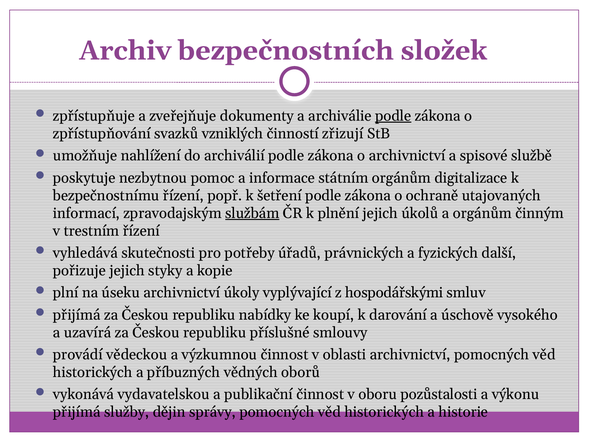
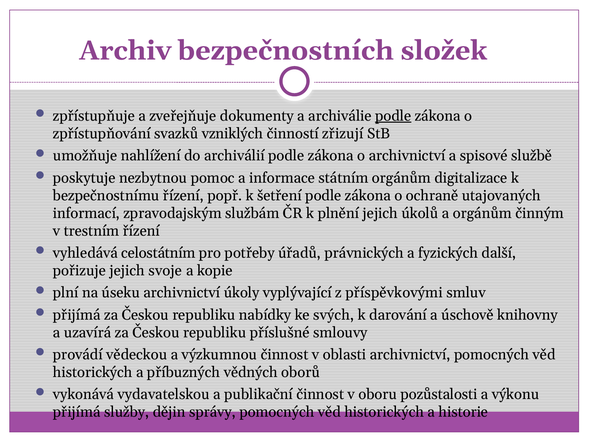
službám underline: present -> none
skutečnosti: skutečnosti -> celostátním
styky: styky -> svoje
hospodářskými: hospodářskými -> příspěvkovými
koupí: koupí -> svých
vysokého: vysokého -> knihovny
